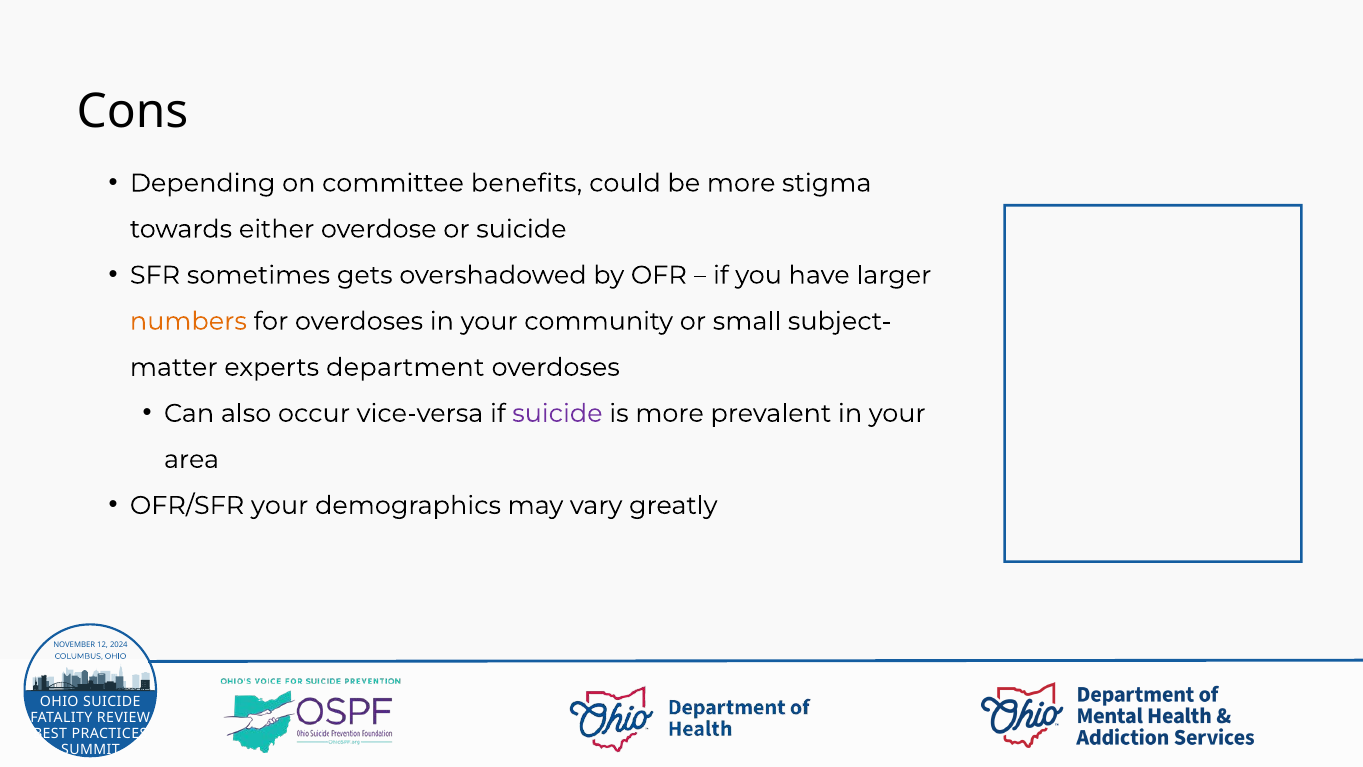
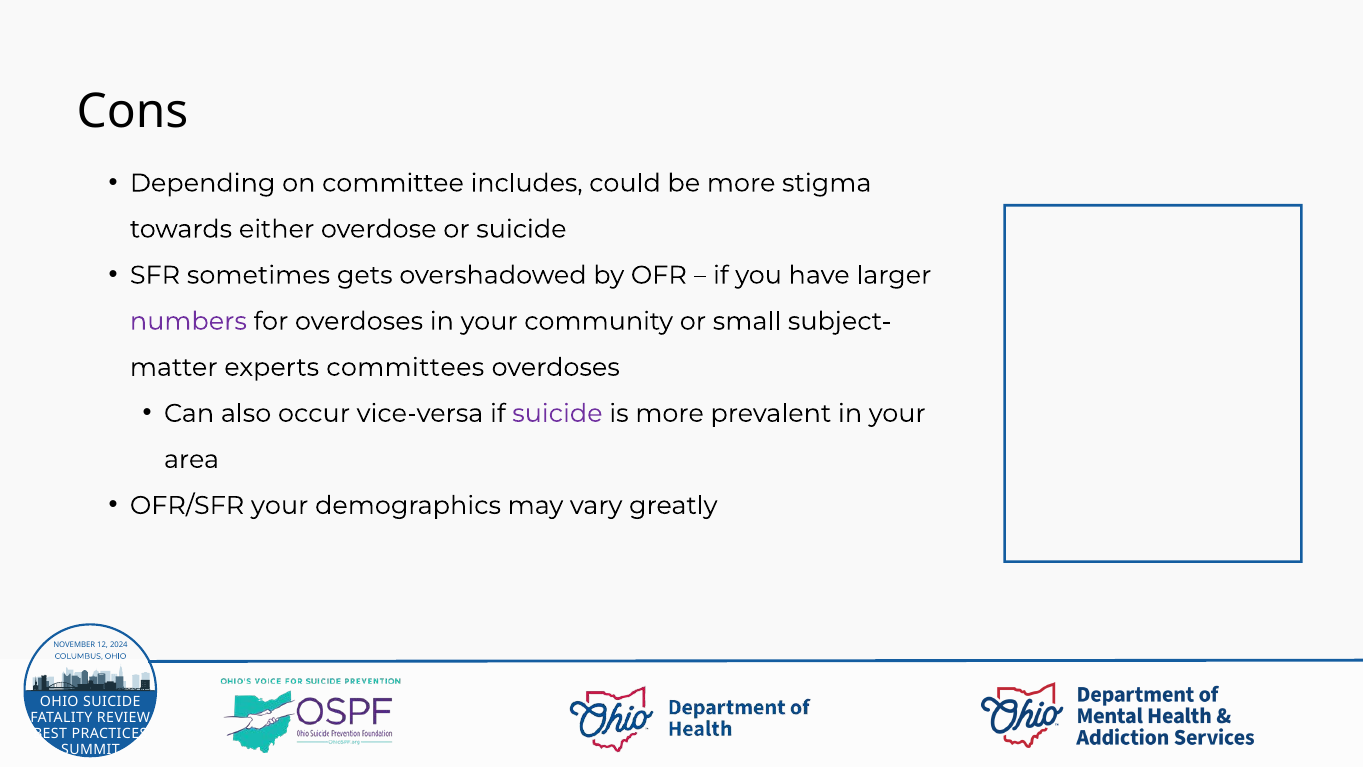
benefits: benefits -> includes
numbers colour: orange -> purple
department: department -> committees
